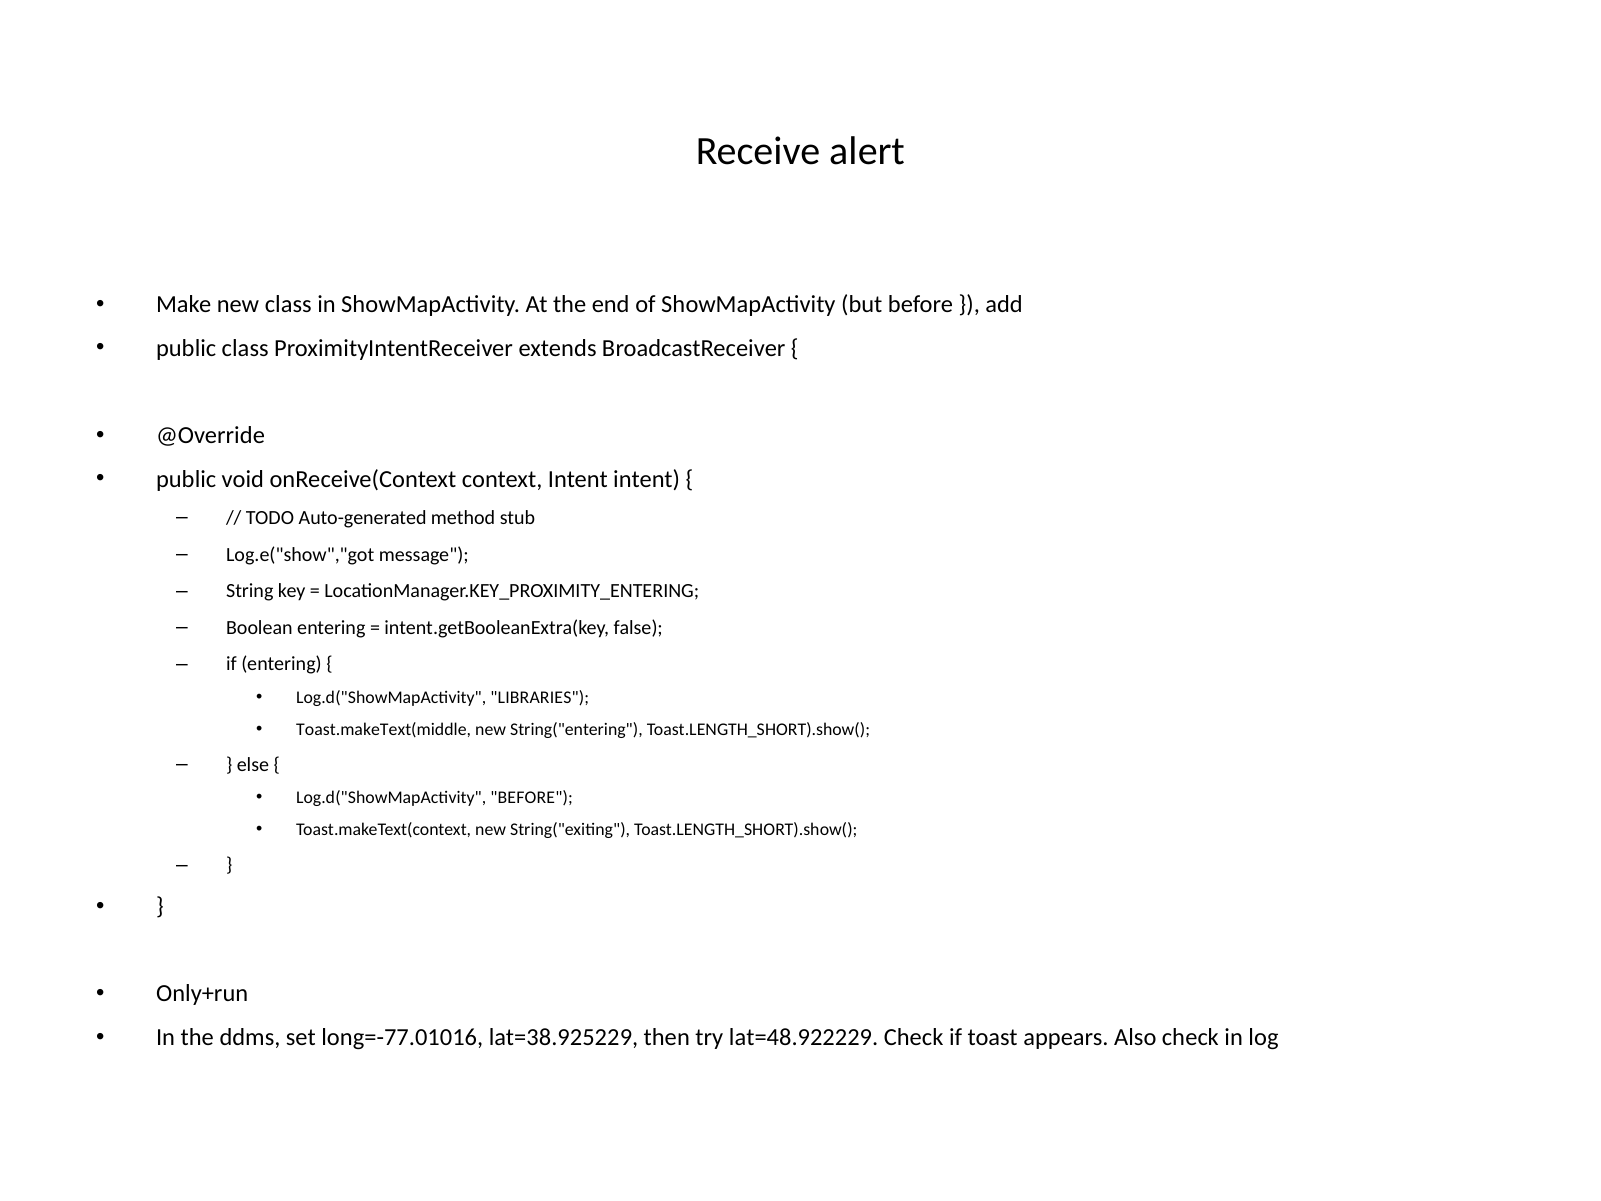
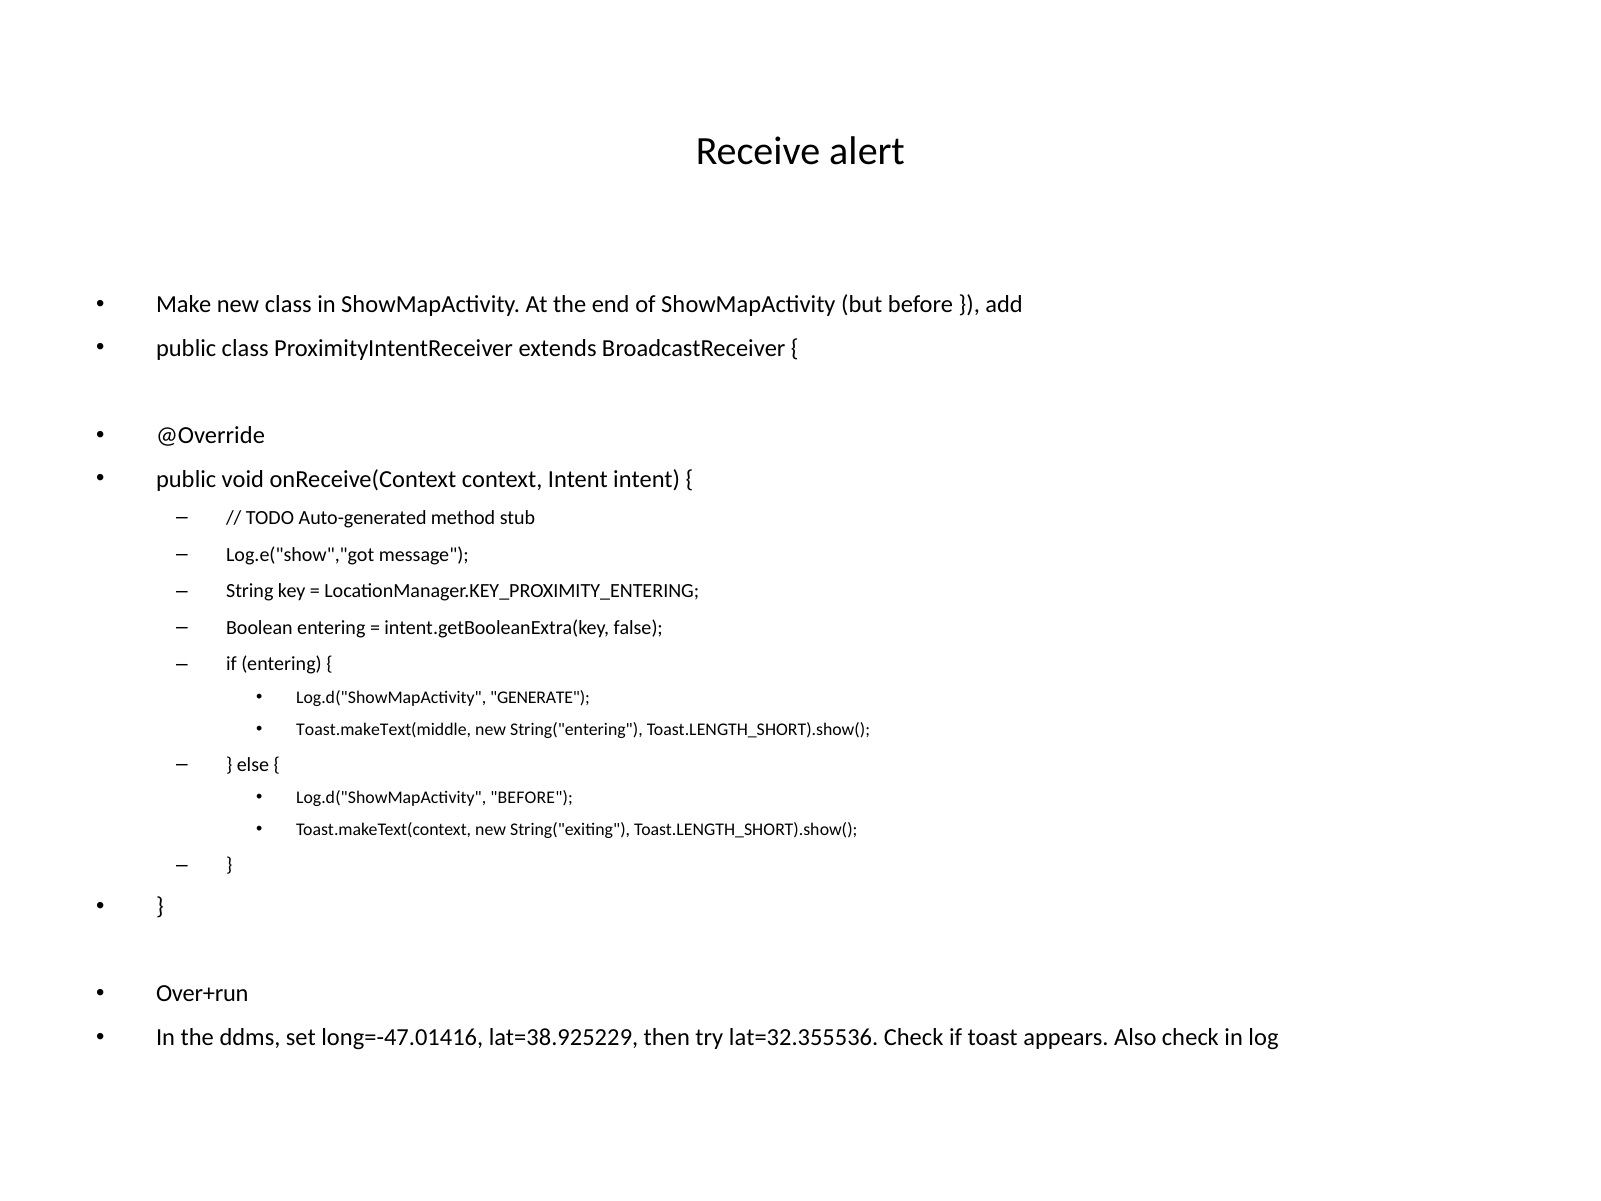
LIBRARIES: LIBRARIES -> GENERATE
Only+run: Only+run -> Over+run
long=-77.01016: long=-77.01016 -> long=-47.01416
lat=48.922229: lat=48.922229 -> lat=32.355536
